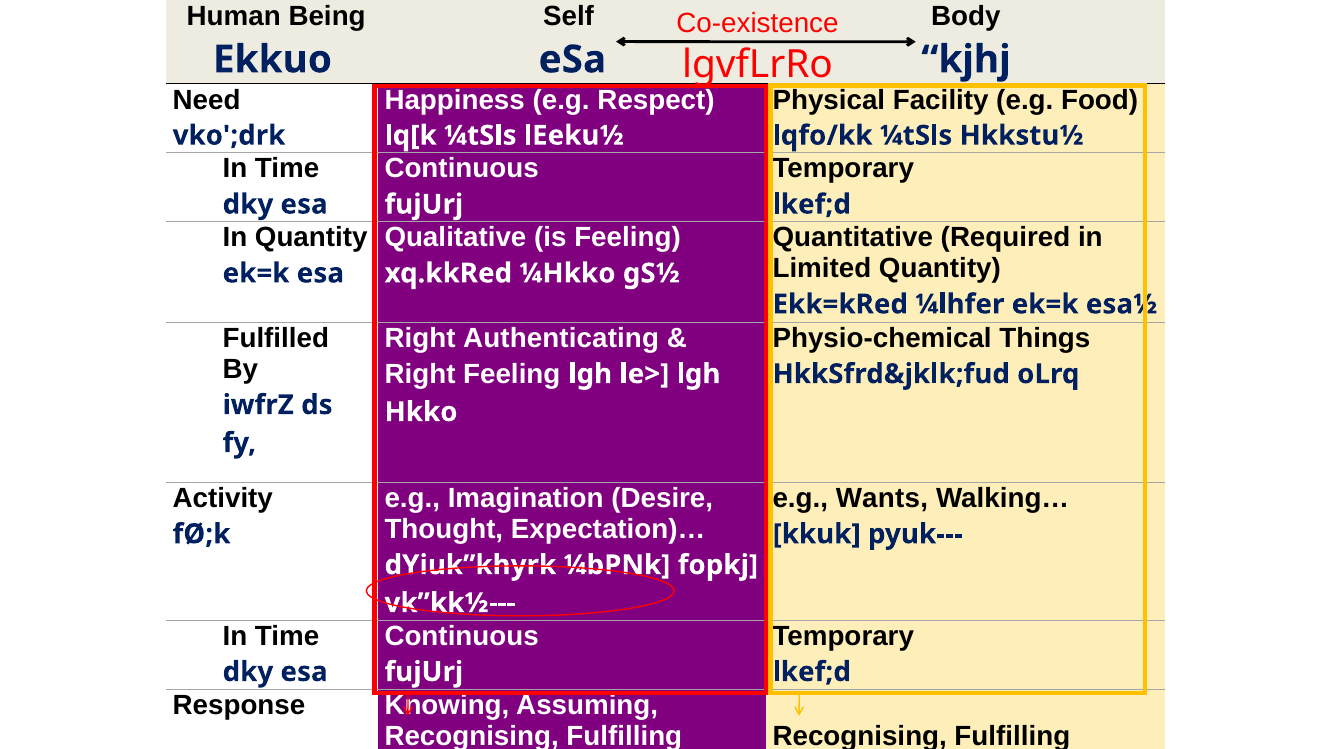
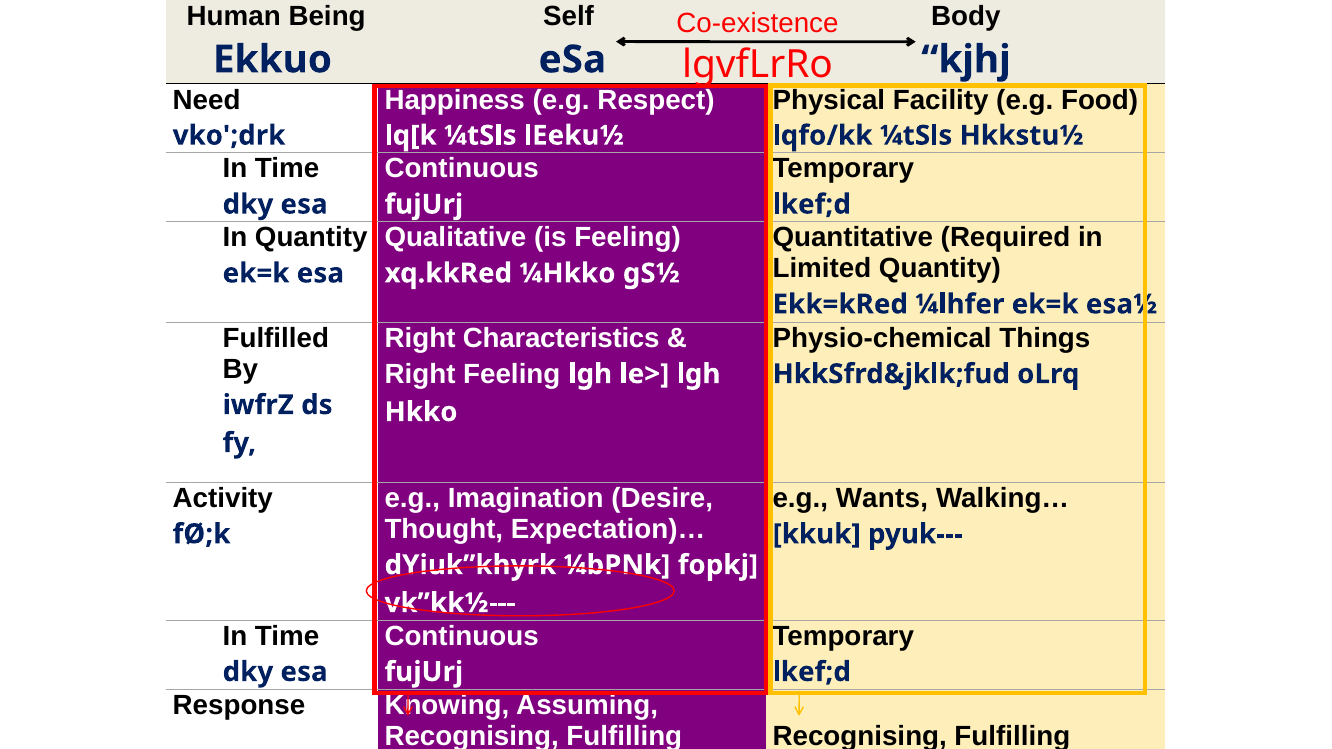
Authenticating: Authenticating -> Characteristics
